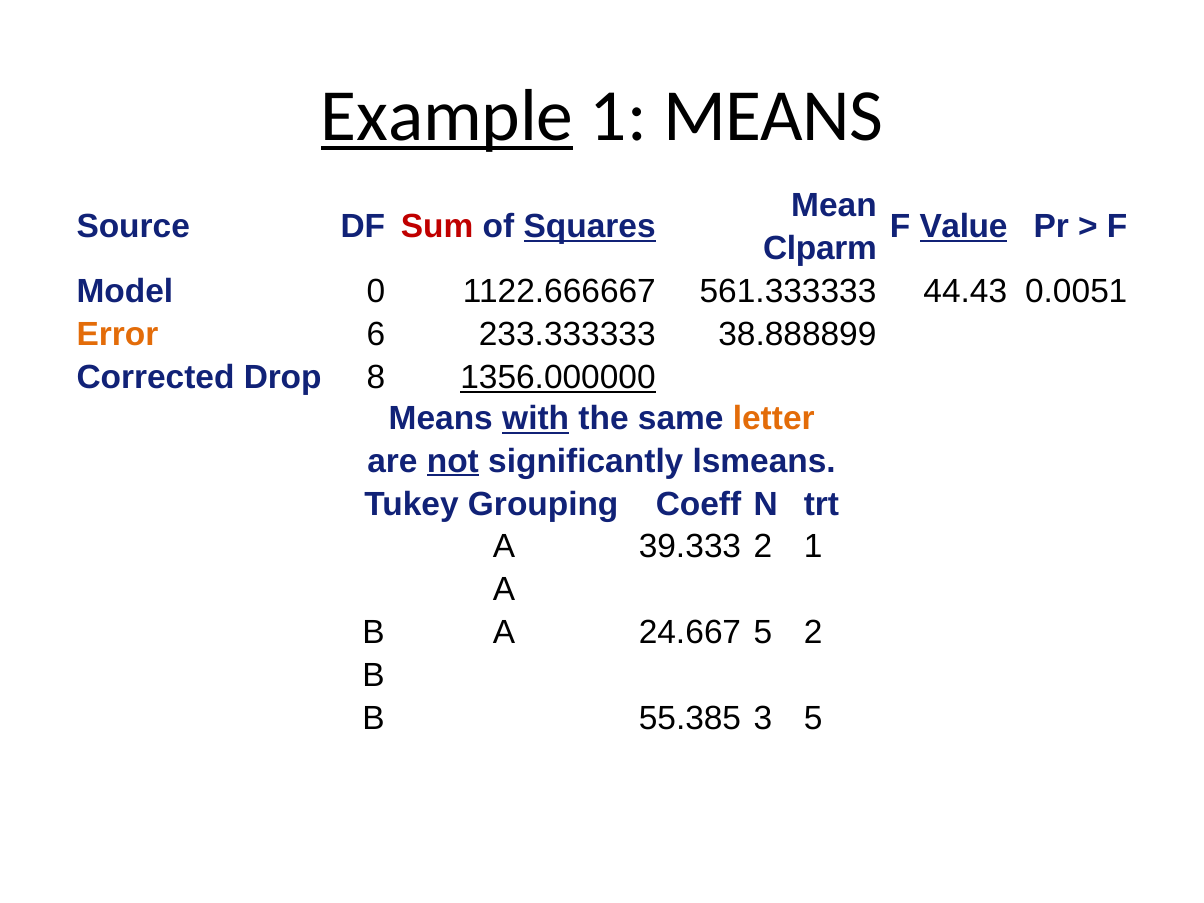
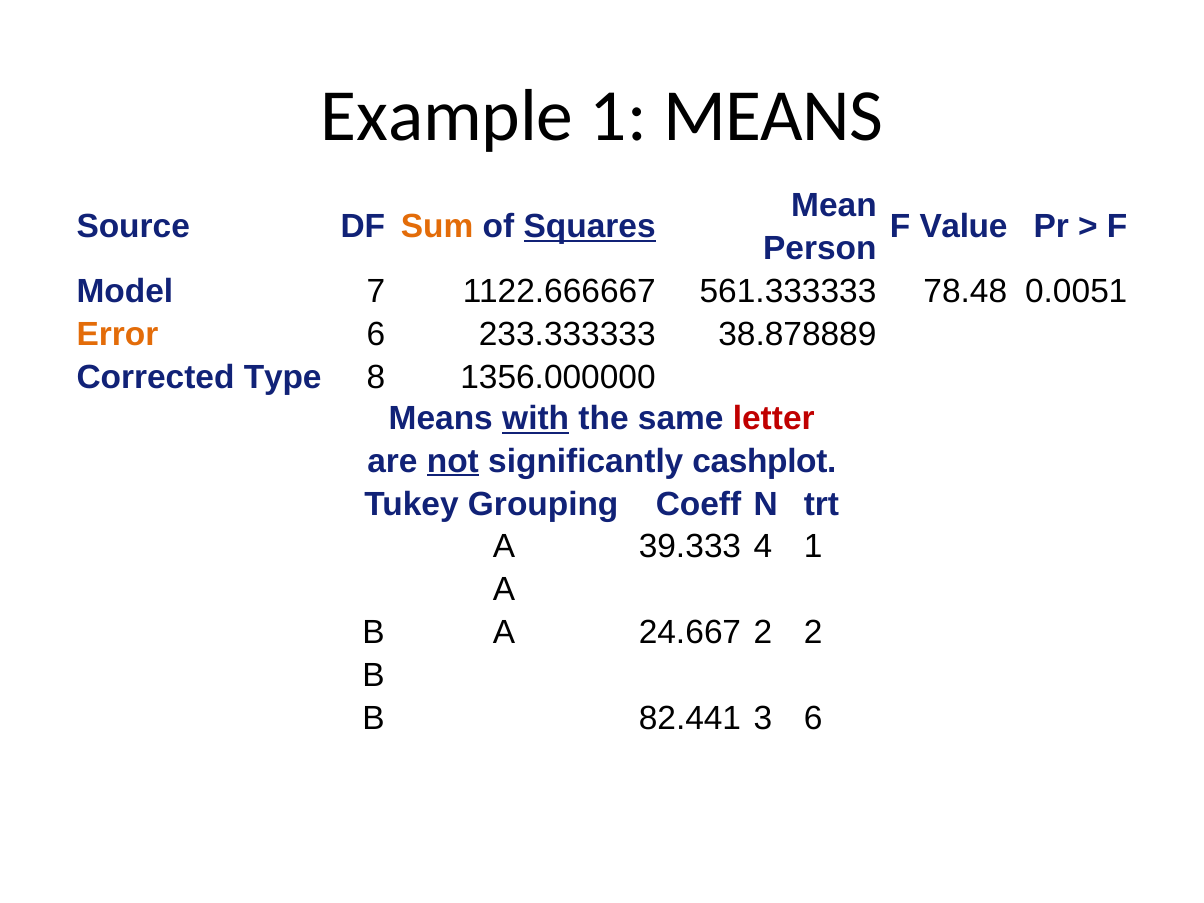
Example underline: present -> none
Sum colour: red -> orange
Value underline: present -> none
Clparm: Clparm -> Person
0: 0 -> 7
44.43: 44.43 -> 78.48
38.888899: 38.888899 -> 38.878889
Drop: Drop -> Type
1356.000000 underline: present -> none
letter colour: orange -> red
lsmeans: lsmeans -> cashplot
39.333 2: 2 -> 4
24.667 5: 5 -> 2
55.385: 55.385 -> 82.441
3 5: 5 -> 6
